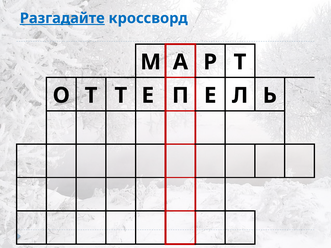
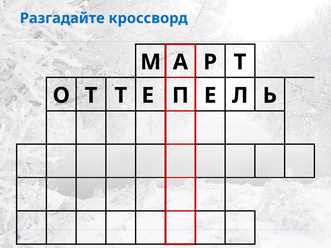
Разгадайте underline: present -> none
